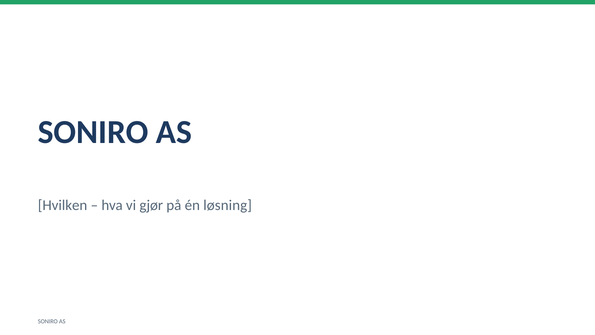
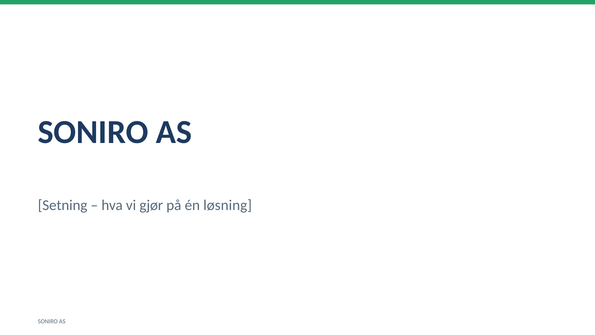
Hvilken: Hvilken -> Setning
